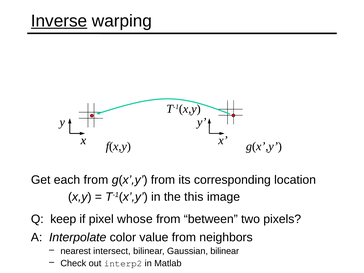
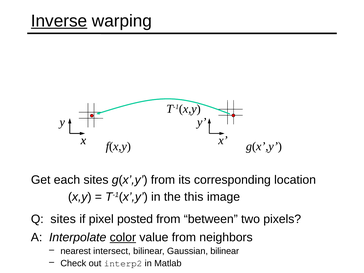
each from: from -> sites
Q keep: keep -> sites
whose: whose -> posted
color underline: none -> present
